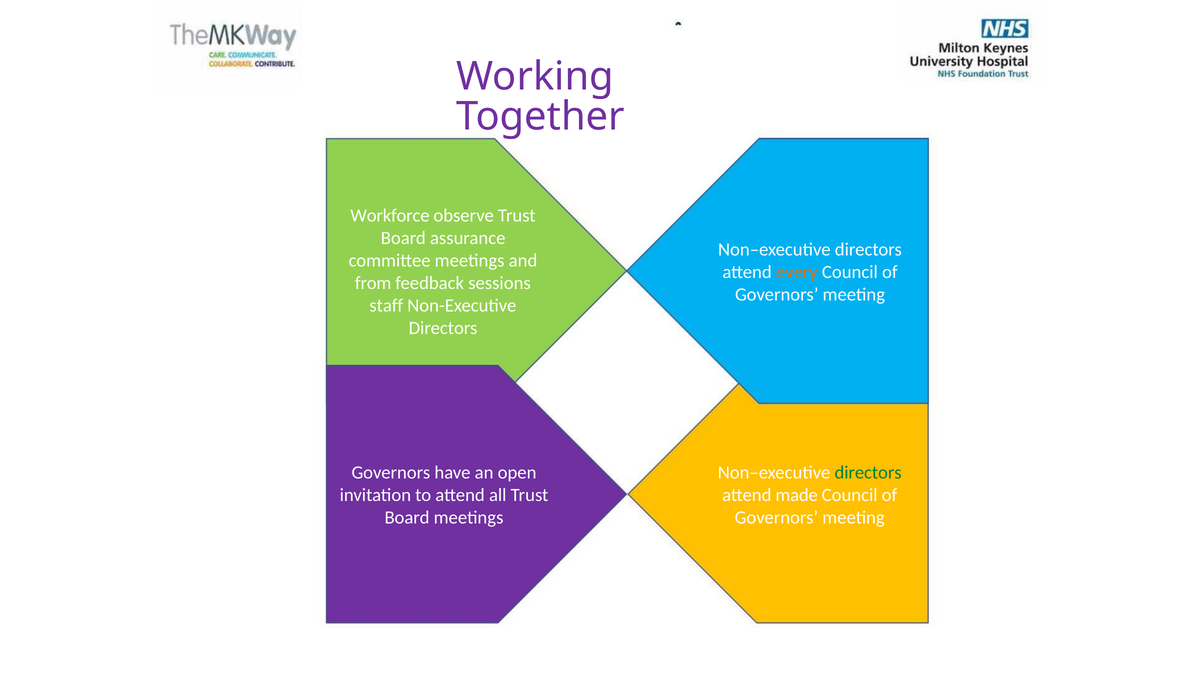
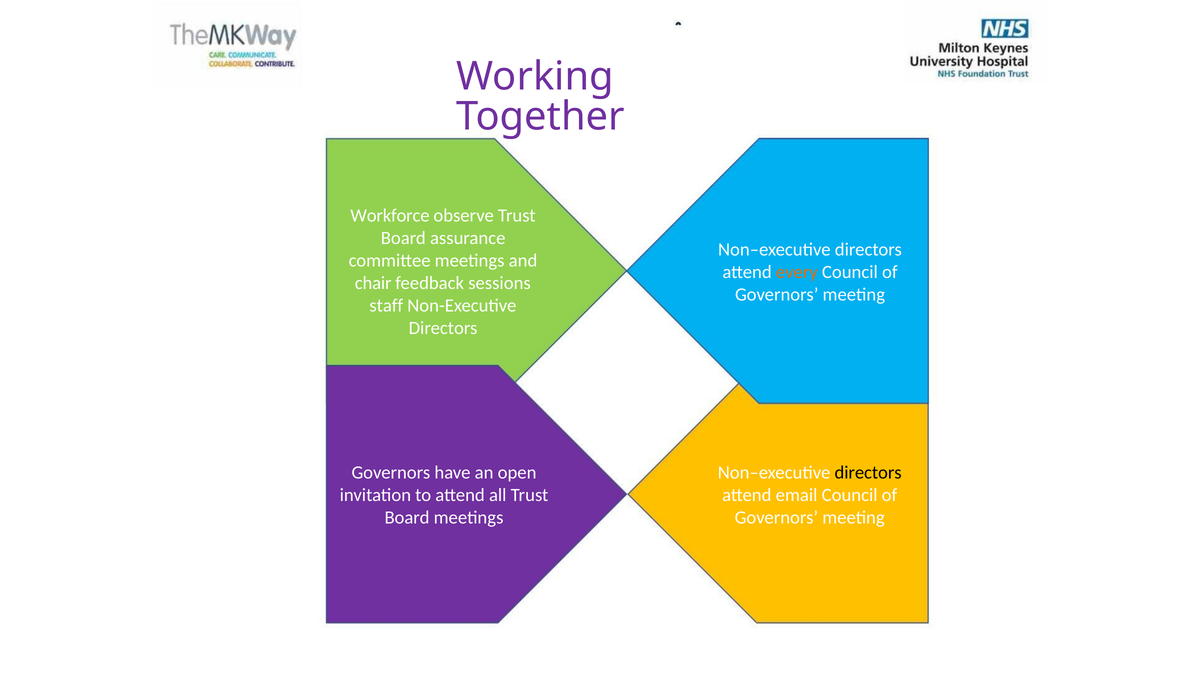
from: from -> chair
directors at (868, 473) colour: green -> black
made: made -> email
